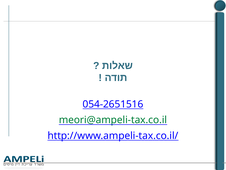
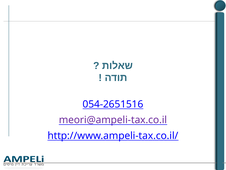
meori@ampeli-tax.co.il colour: green -> purple
